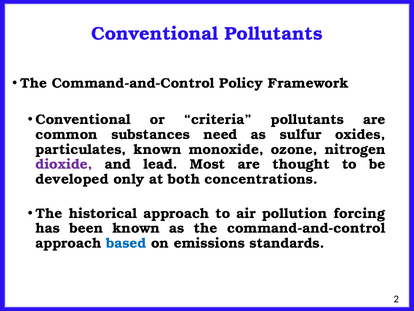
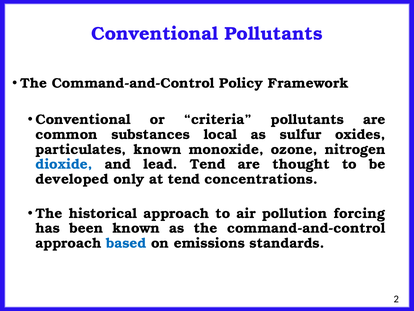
need: need -> local
dioxide colour: purple -> blue
lead Most: Most -> Tend
at both: both -> tend
